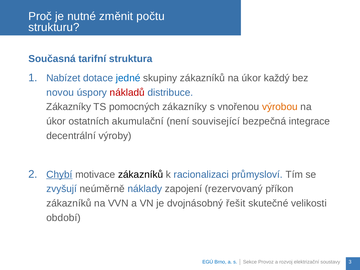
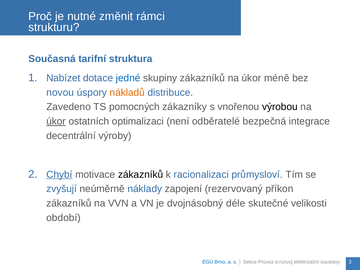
počtu: počtu -> rámci
každý: každý -> méně
nákladů colour: red -> orange
Zákazníky at (69, 107): Zákazníky -> Zavedeno
výrobou colour: orange -> black
úkor at (56, 121) underline: none -> present
akumulační: akumulační -> optimalizaci
související: související -> odběratelé
řešit: řešit -> déle
